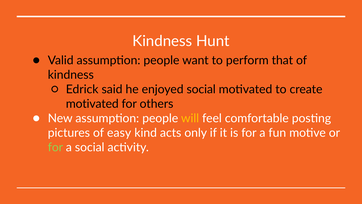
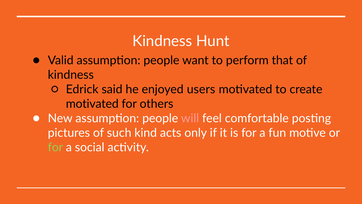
enjoyed social: social -> users
will colour: yellow -> pink
easy: easy -> such
